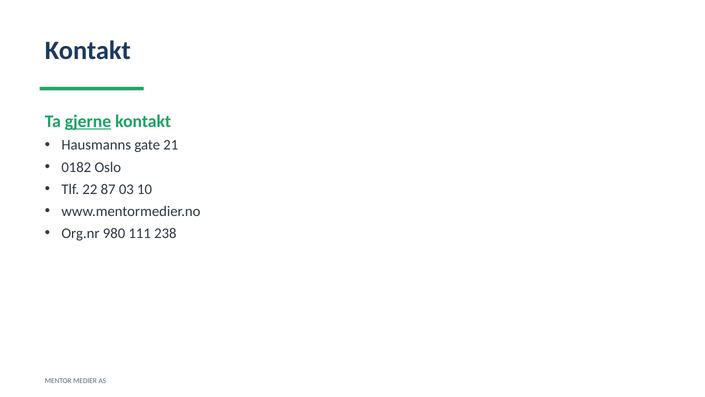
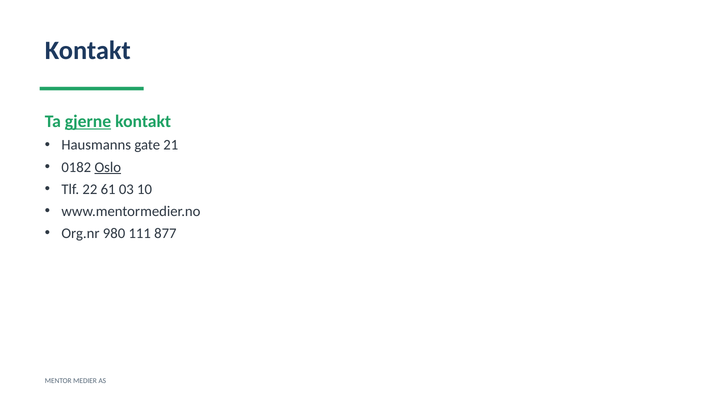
Oslo underline: none -> present
87: 87 -> 61
238: 238 -> 877
